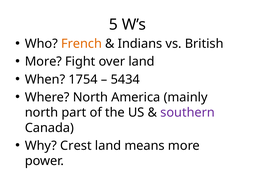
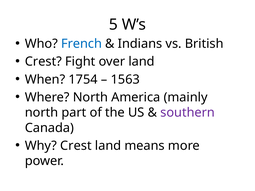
French colour: orange -> blue
More at (43, 62): More -> Crest
5434: 5434 -> 1563
